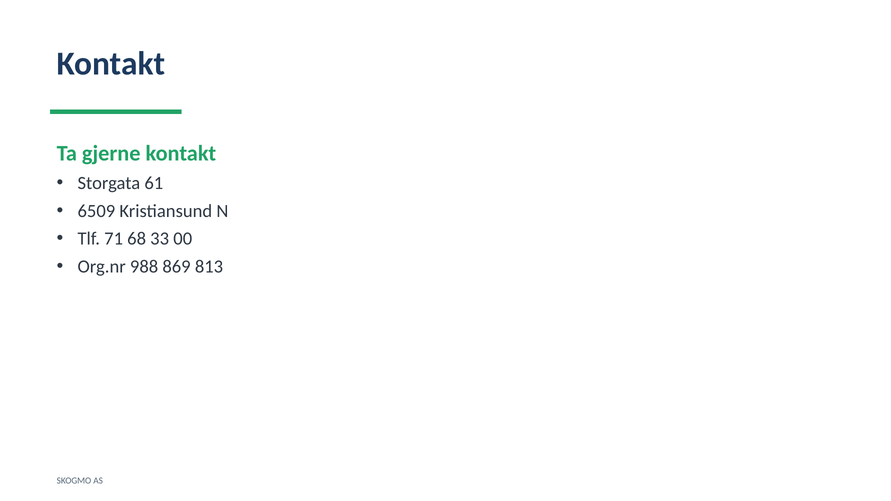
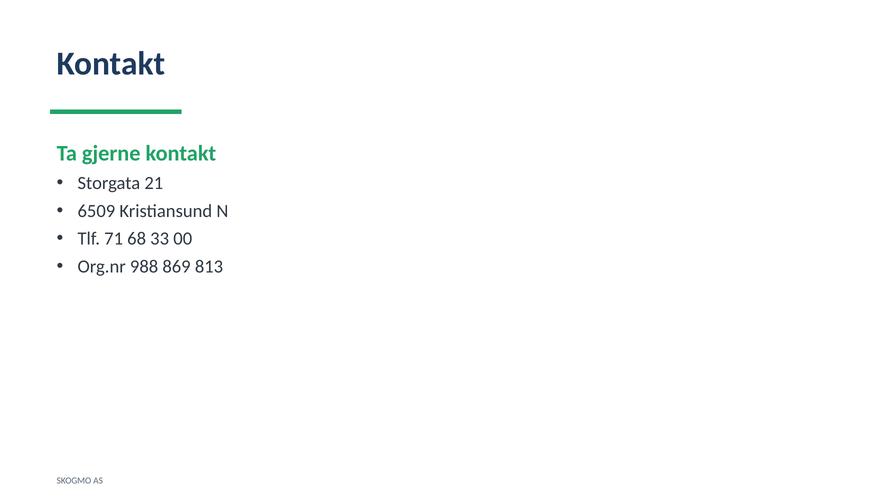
61: 61 -> 21
